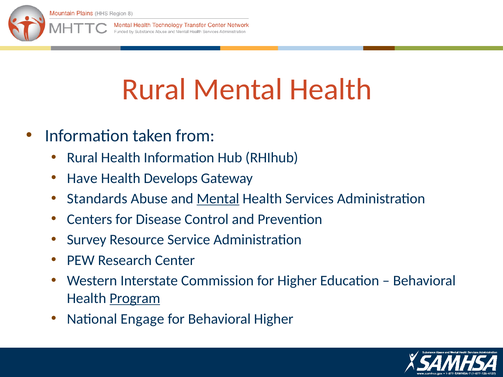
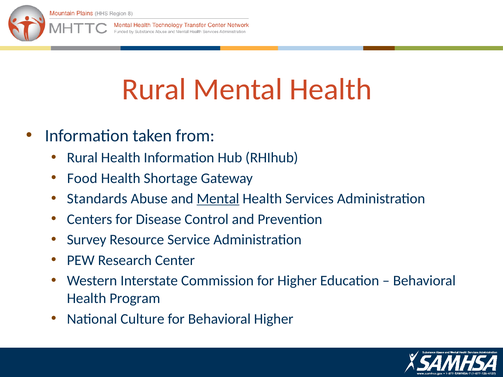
Have: Have -> Food
Develops: Develops -> Shortage
Program underline: present -> none
Engage: Engage -> Culture
